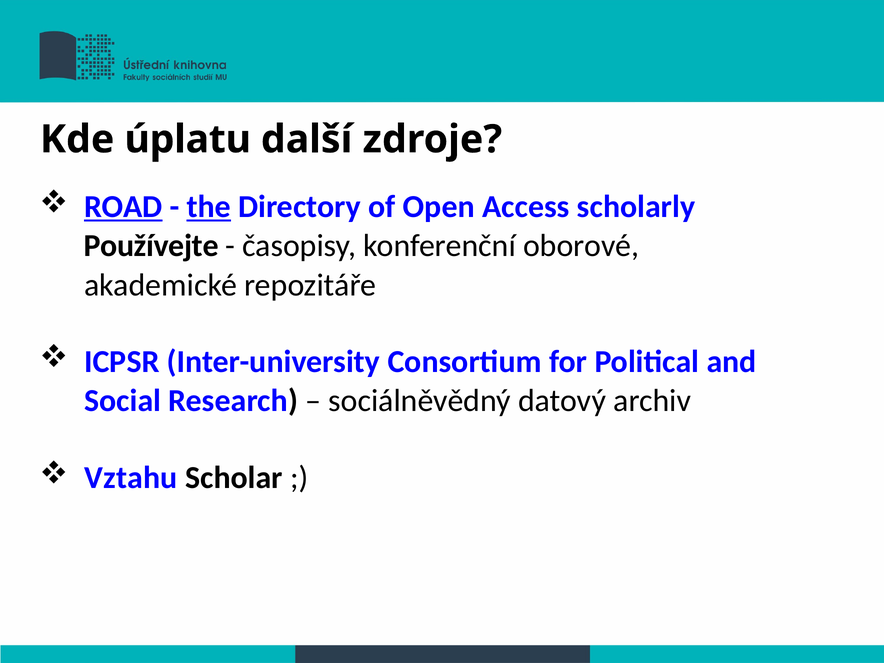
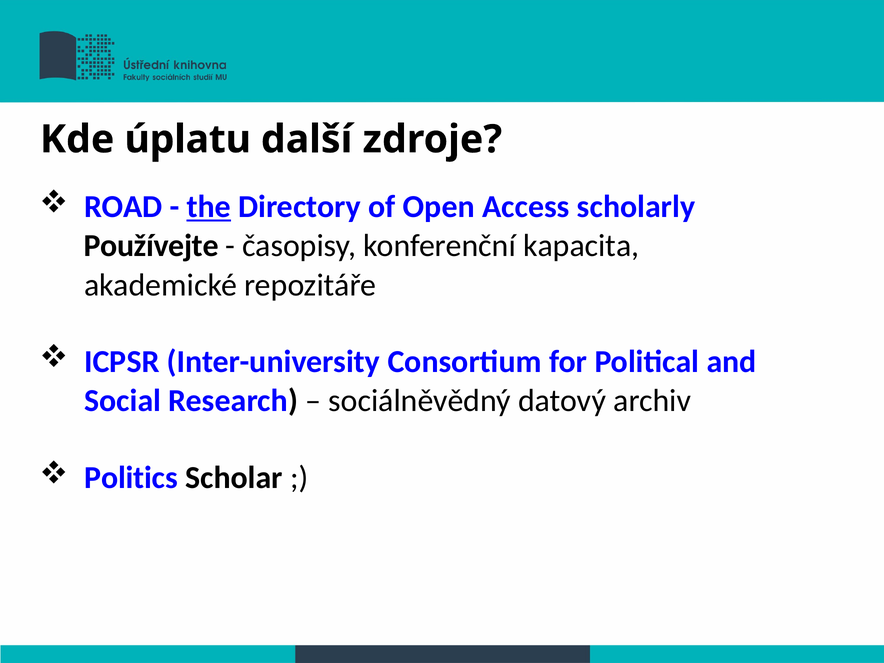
ROAD underline: present -> none
oborové: oborové -> kapacita
Vztahu: Vztahu -> Politics
